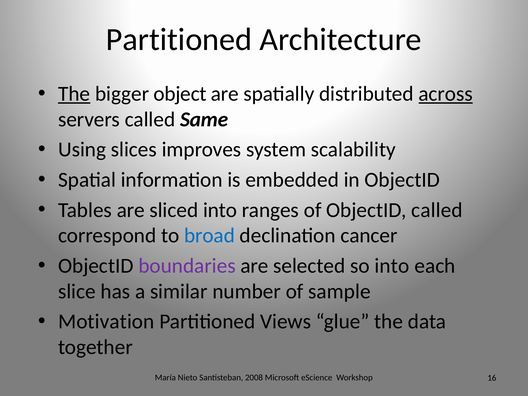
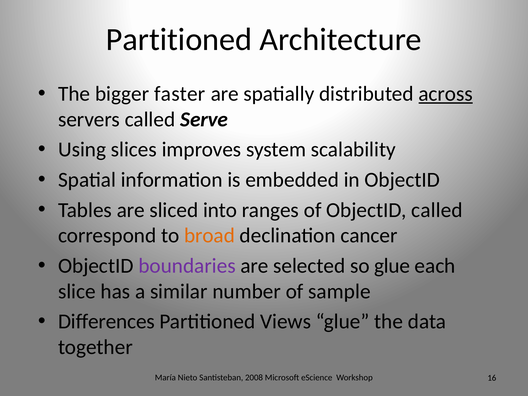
The at (74, 94) underline: present -> none
object: object -> faster
Same: Same -> Serve
broad colour: blue -> orange
so into: into -> glue
Motivation: Motivation -> Differences
